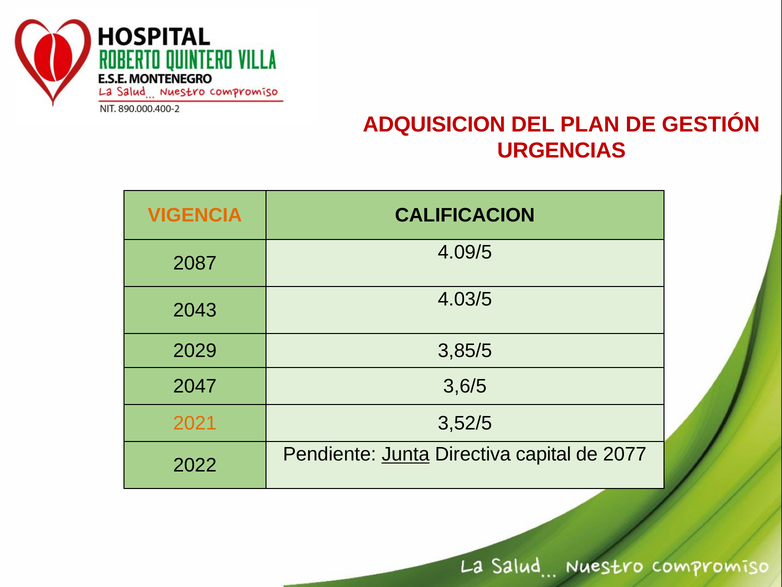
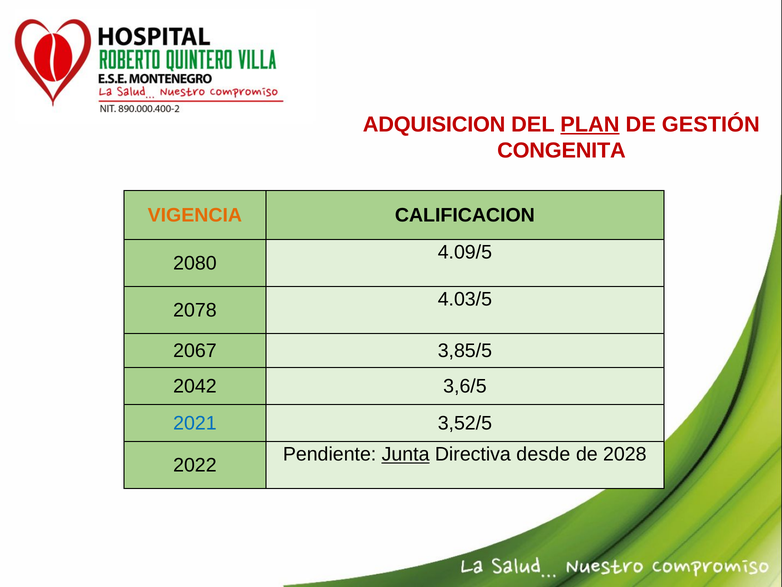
PLAN underline: none -> present
URGENCIAS: URGENCIAS -> CONGENITA
2087: 2087 -> 2080
2043: 2043 -> 2078
2029: 2029 -> 2067
2047: 2047 -> 2042
2021 colour: orange -> blue
capital: capital -> desde
2077: 2077 -> 2028
